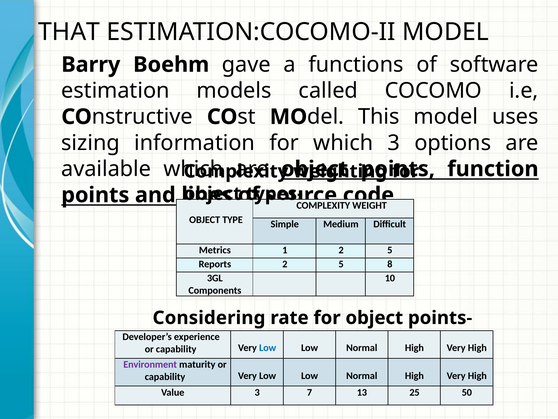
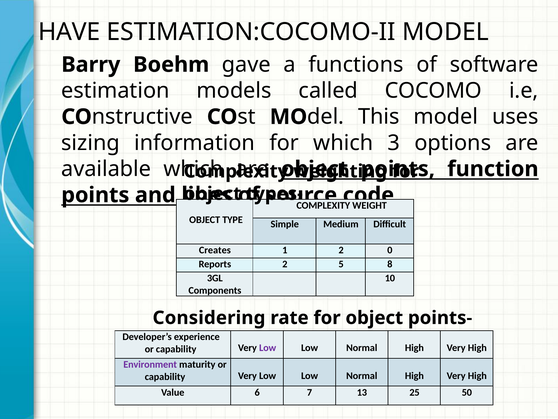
THAT: THAT -> HAVE
Metrics: Metrics -> Creates
1 2 5: 5 -> 0
Low at (268, 347) colour: blue -> purple
Value 3: 3 -> 6
